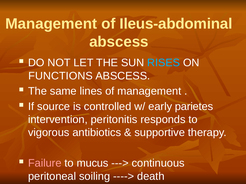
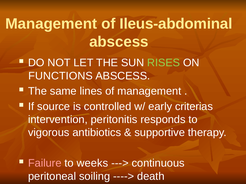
RISES colour: light blue -> light green
parietes: parietes -> criterias
mucus: mucus -> weeks
